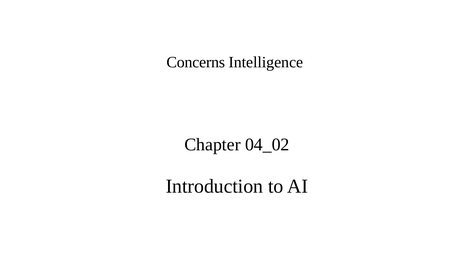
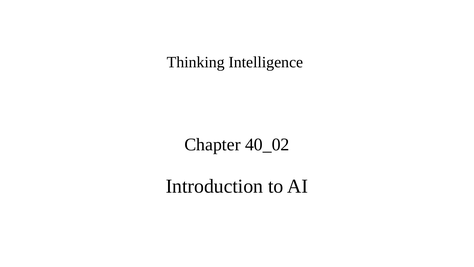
Concerns: Concerns -> Thinking
04_02: 04_02 -> 40_02
